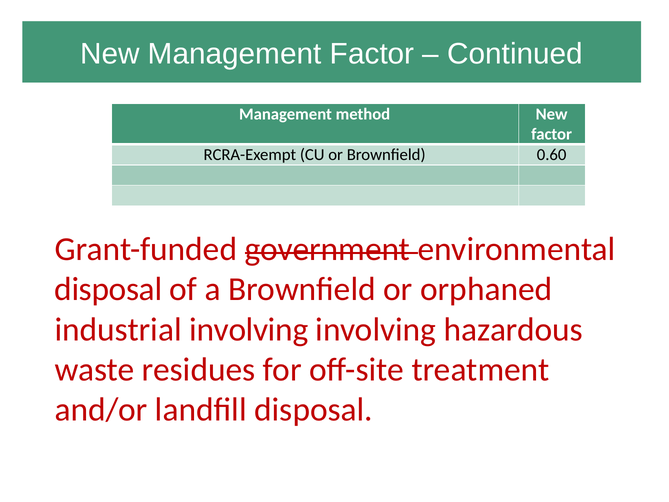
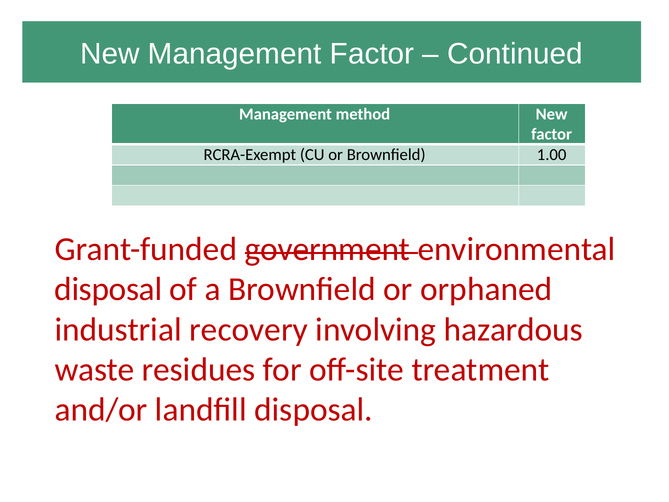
0.60: 0.60 -> 1.00
industrial involving: involving -> recovery
